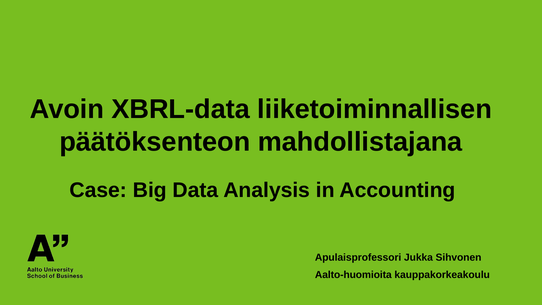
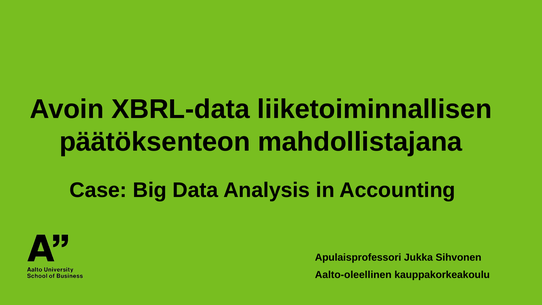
Aalto-huomioita: Aalto-huomioita -> Aalto-oleellinen
